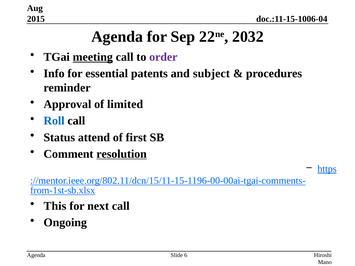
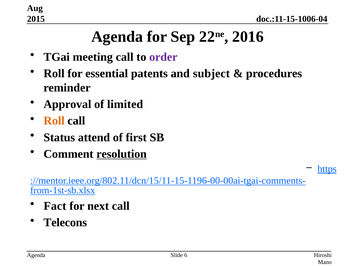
2032: 2032 -> 2016
meeting underline: present -> none
Info at (54, 74): Info -> Roll
Roll at (54, 121) colour: blue -> orange
This: This -> Fact
Ongoing: Ongoing -> Telecons
